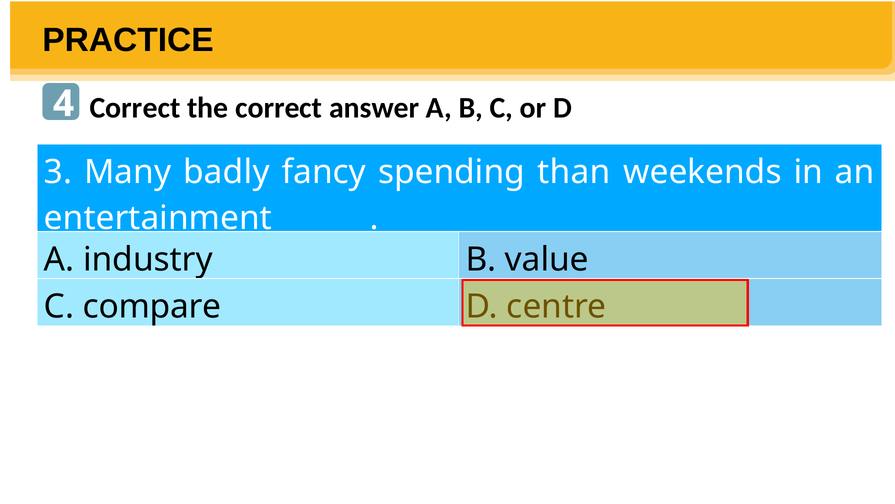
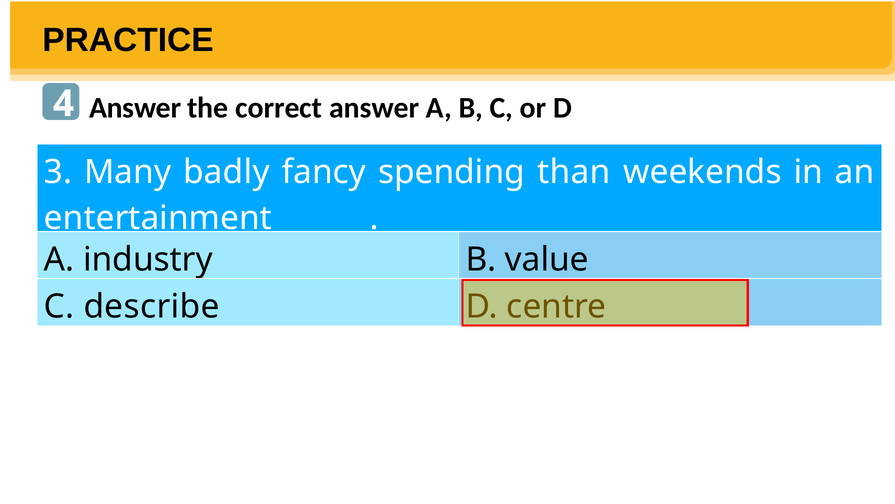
Correct at (135, 108): Correct -> Answer
compare: compare -> describe
